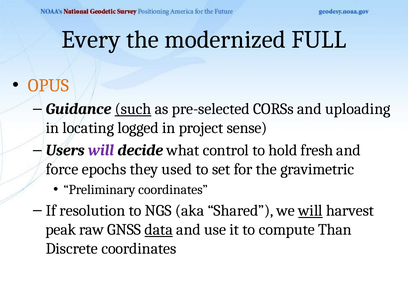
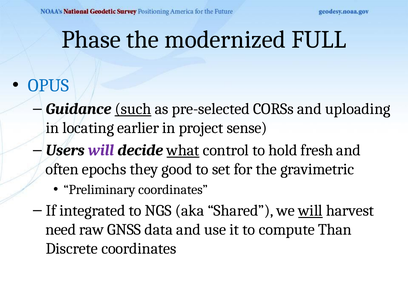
Every: Every -> Phase
OPUS colour: orange -> blue
logged: logged -> earlier
what underline: none -> present
force: force -> often
used: used -> good
resolution: resolution -> integrated
peak: peak -> need
data underline: present -> none
